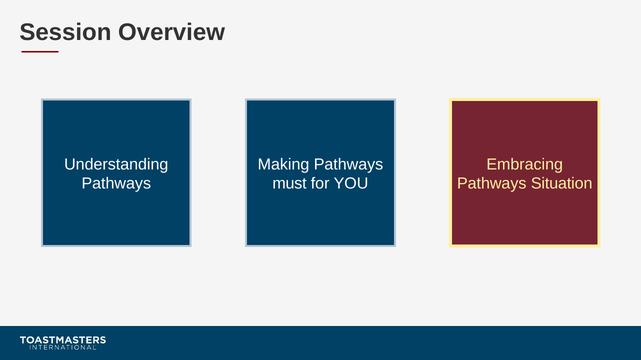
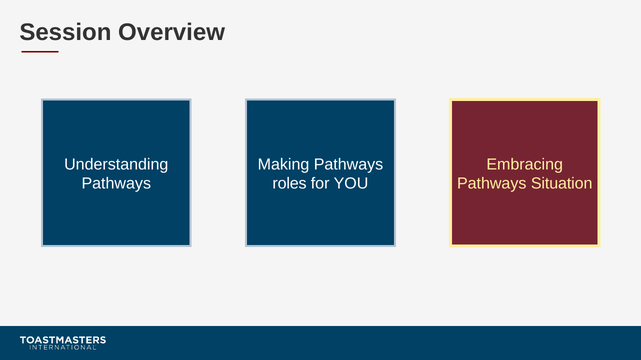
must: must -> roles
